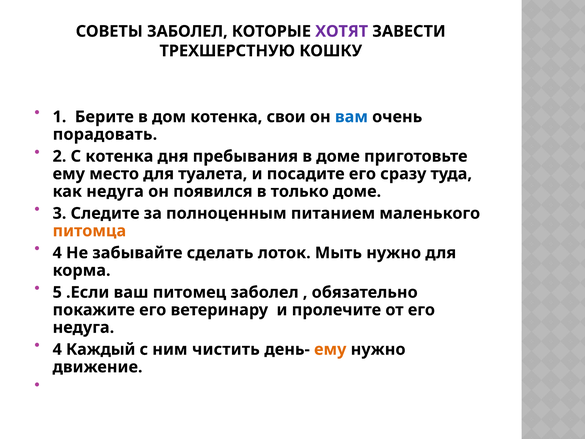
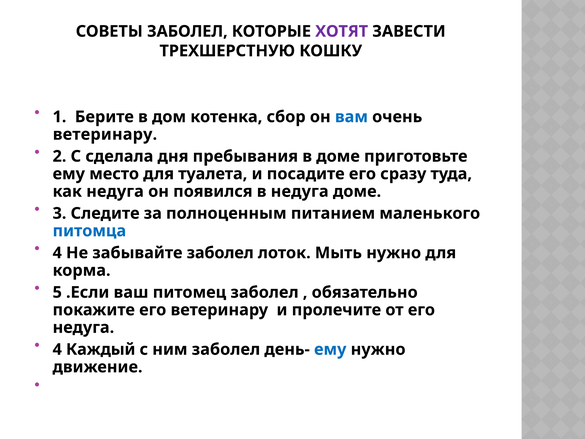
свои: свои -> сбор
порадовать at (105, 134): порадовать -> ветеринару
С котенка: котенка -> сделала
в только: только -> недуга
питомца colour: orange -> blue
забывайте сделать: сделать -> заболел
ним чистить: чистить -> заболел
ему at (330, 349) colour: orange -> blue
